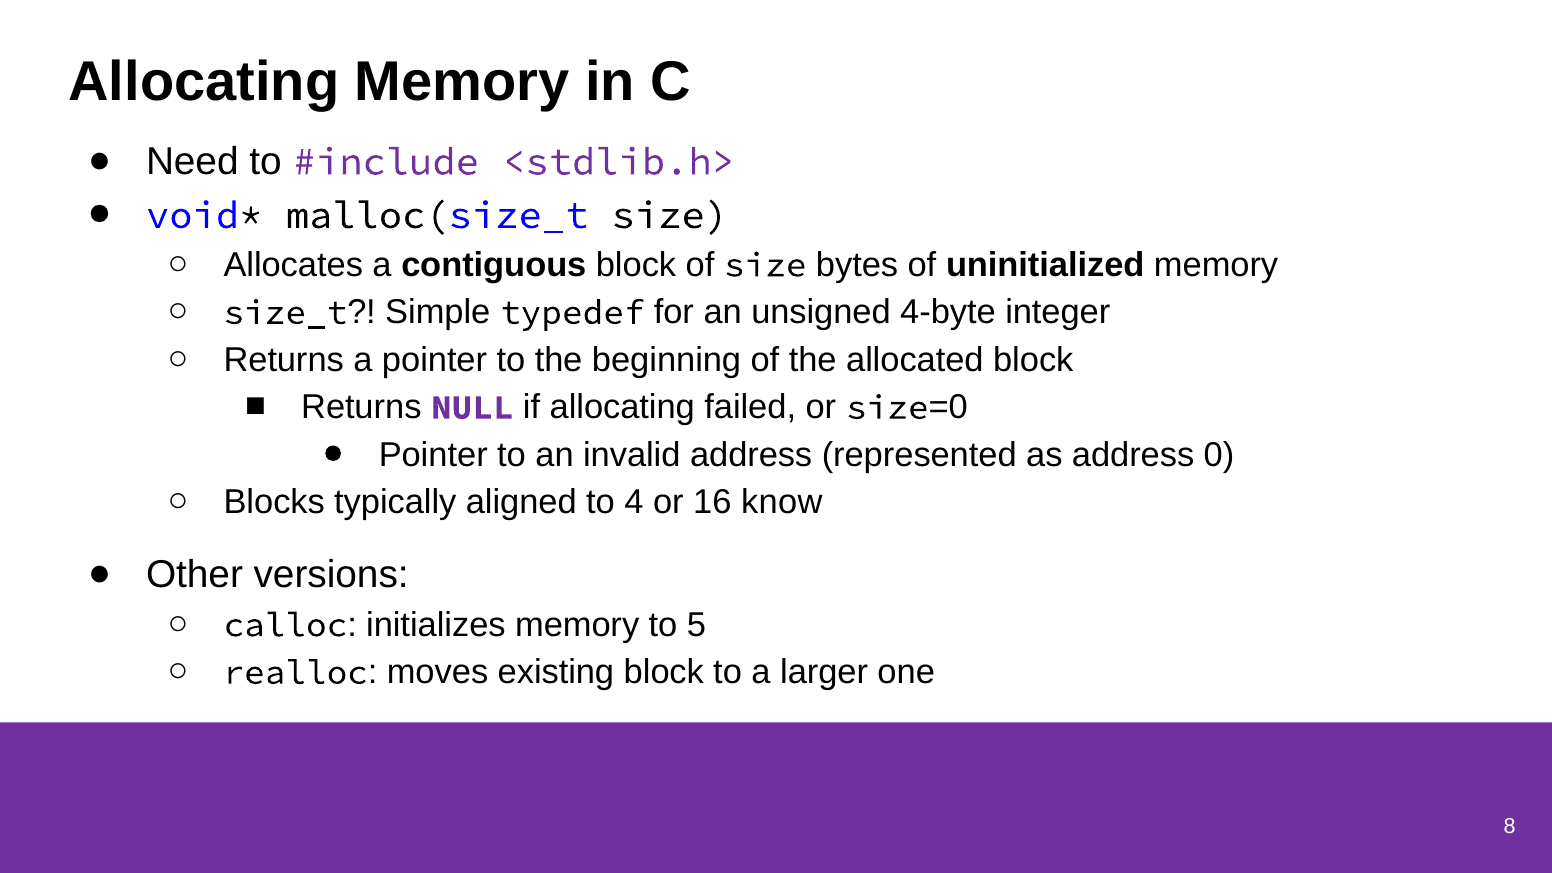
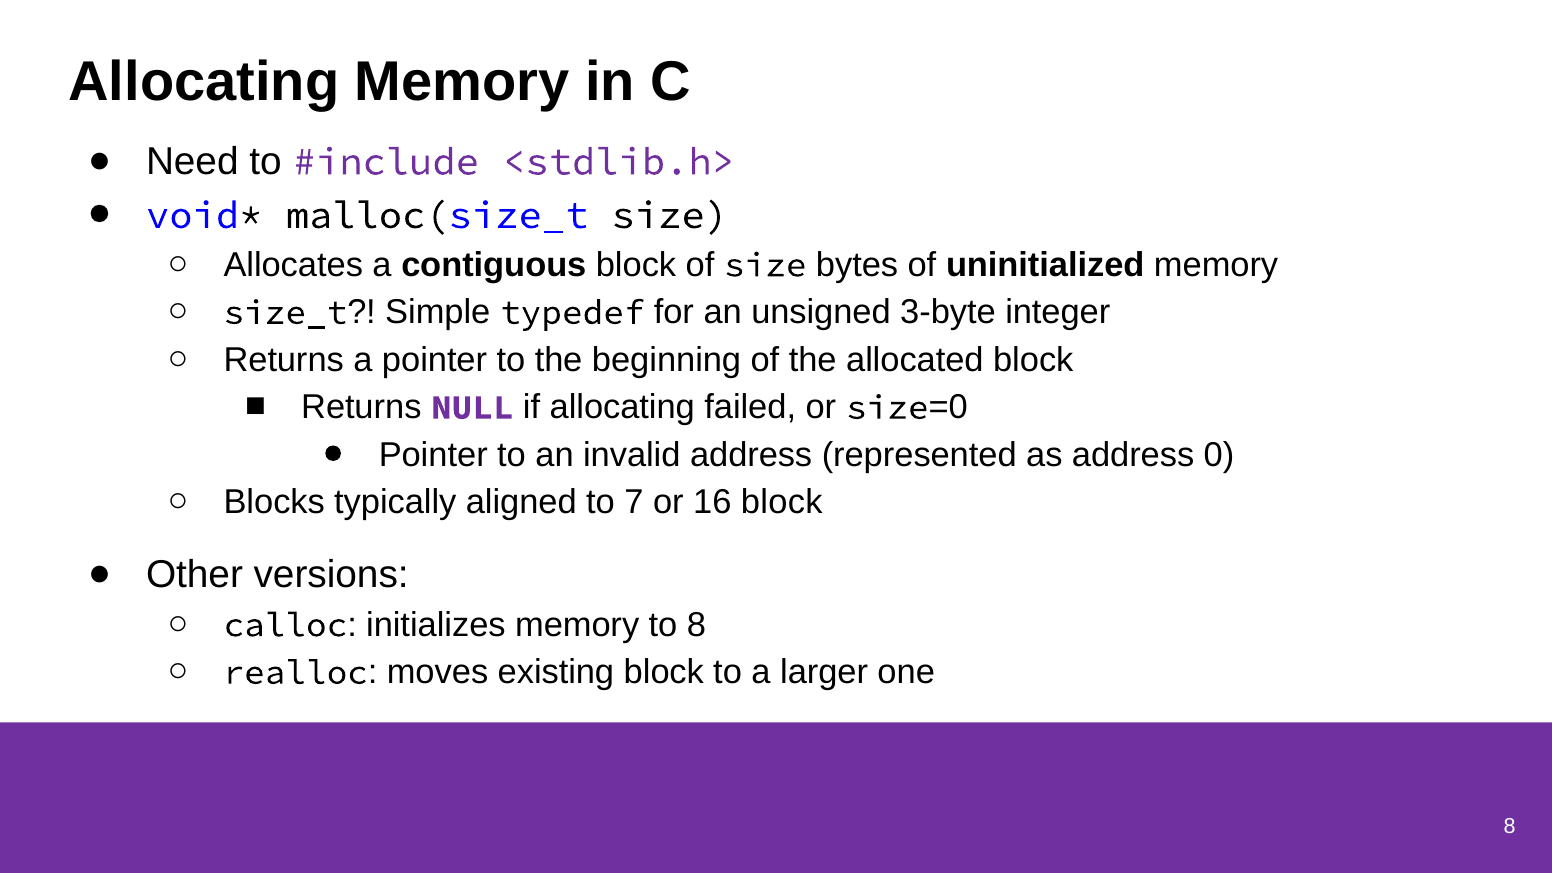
4-byte: 4-byte -> 3-byte
4: 4 -> 7
16 know: know -> block
to 5: 5 -> 8
